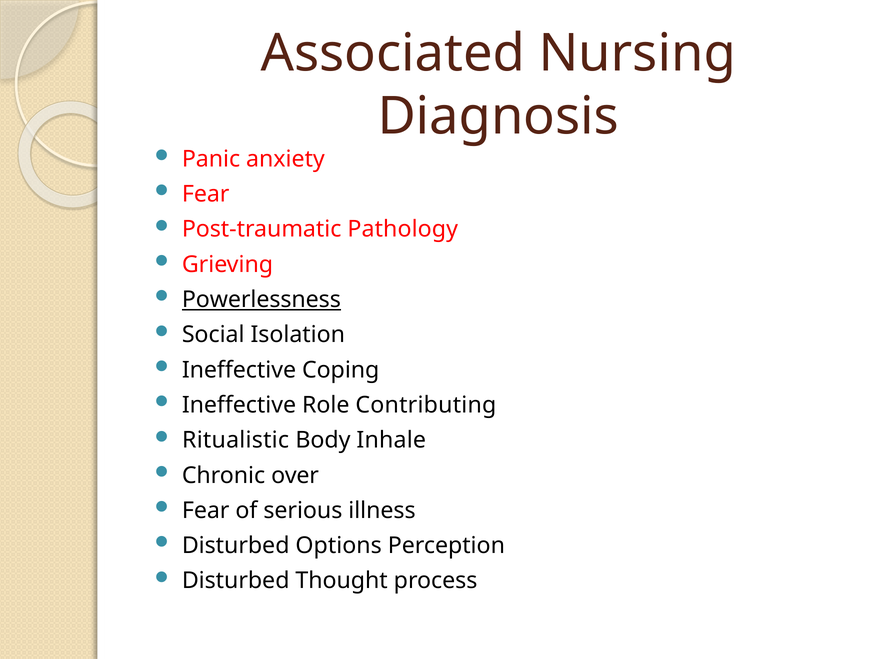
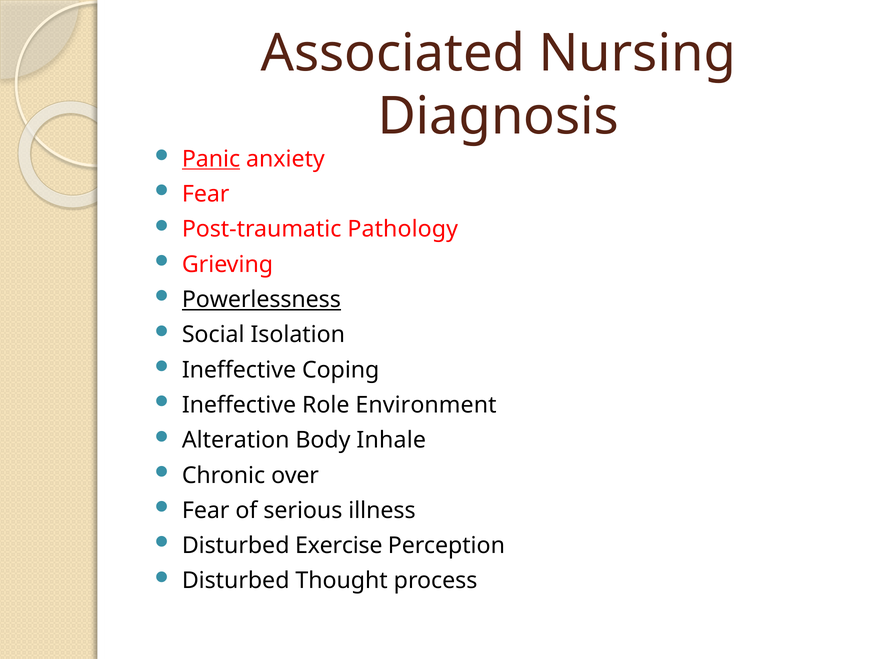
Panic underline: none -> present
Contributing: Contributing -> Environment
Ritualistic: Ritualistic -> Alteration
Options: Options -> Exercise
